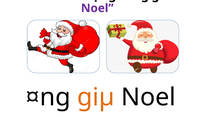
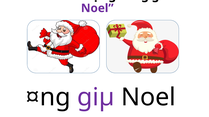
giµ colour: orange -> purple
